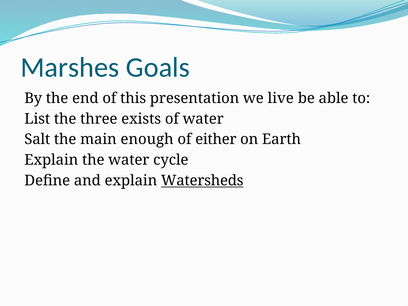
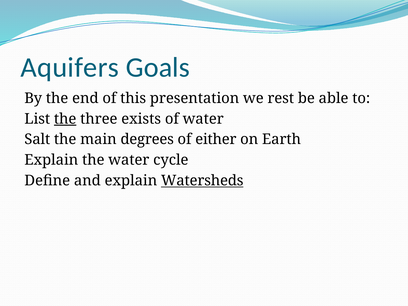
Marshes: Marshes -> Aquifers
live: live -> rest
the at (65, 119) underline: none -> present
enough: enough -> degrees
